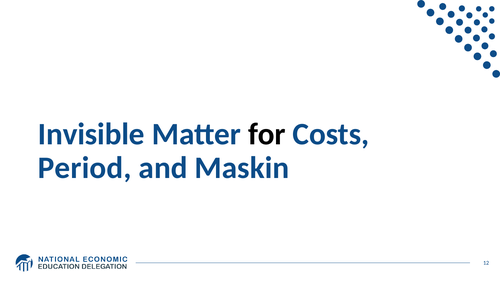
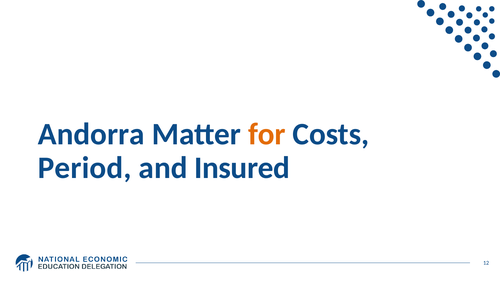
Invisible: Invisible -> Andorra
for colour: black -> orange
Maskin: Maskin -> Insured
